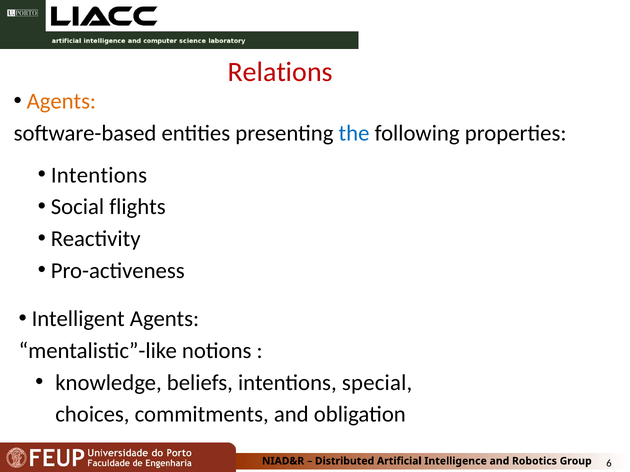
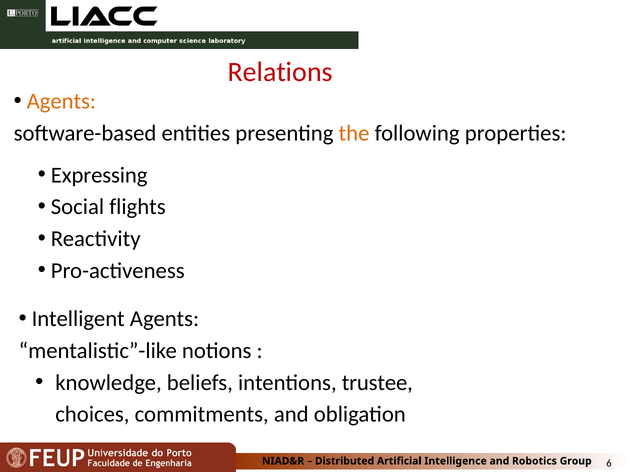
the colour: blue -> orange
Intentions at (99, 175): Intentions -> Expressing
special: special -> trustee
